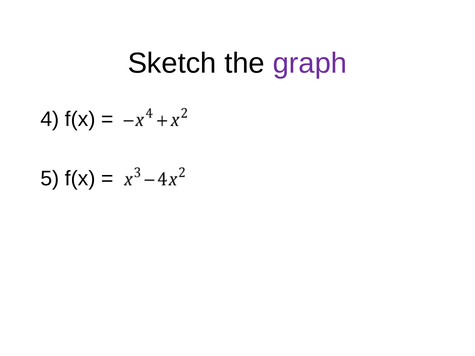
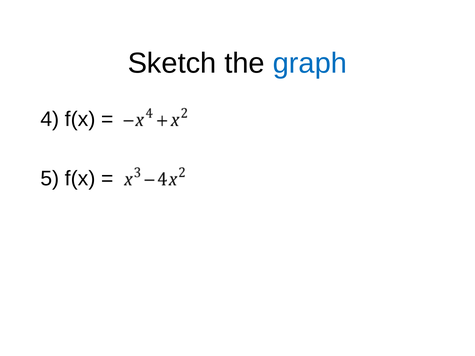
graph colour: purple -> blue
